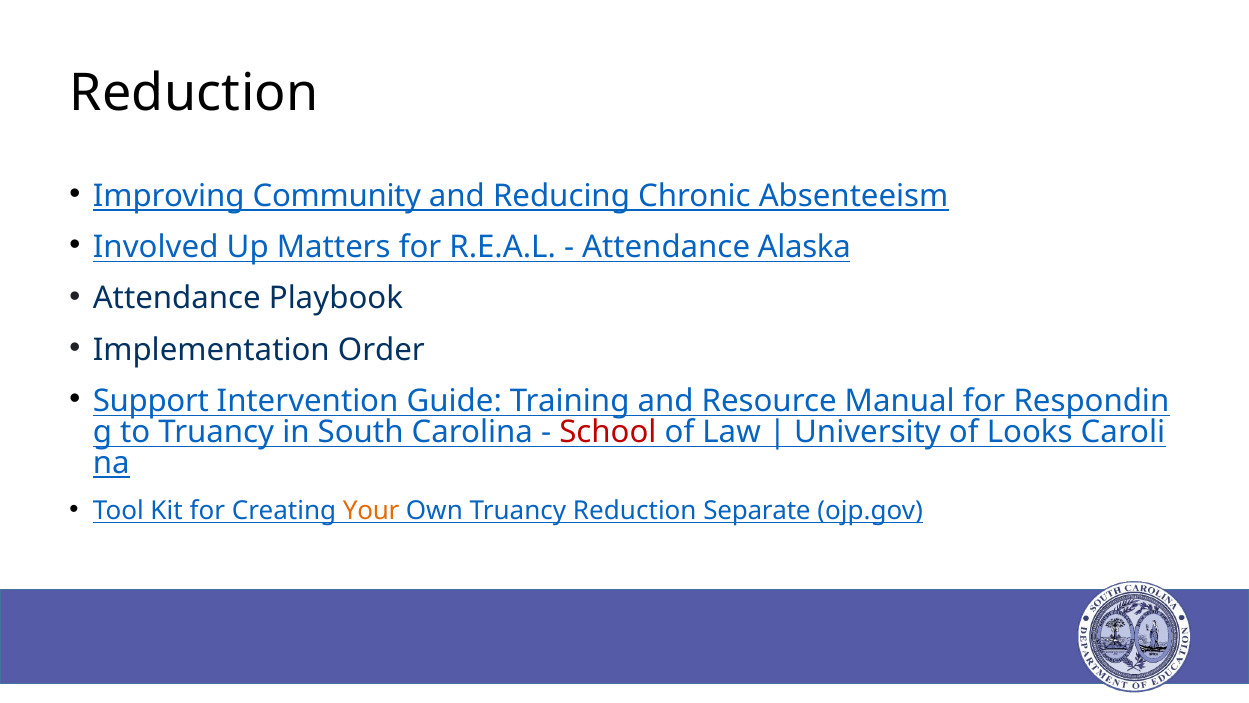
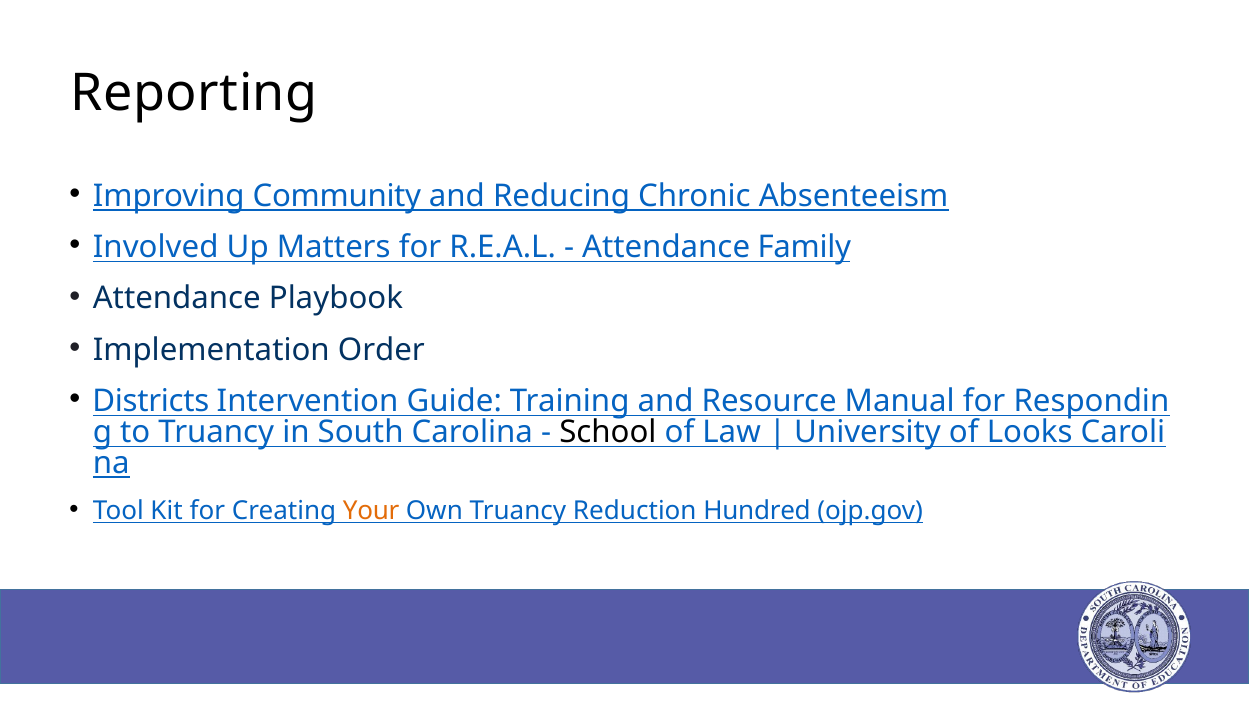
Reduction at (194, 93): Reduction -> Reporting
Alaska: Alaska -> Family
Support: Support -> Districts
School colour: red -> black
Separate: Separate -> Hundred
